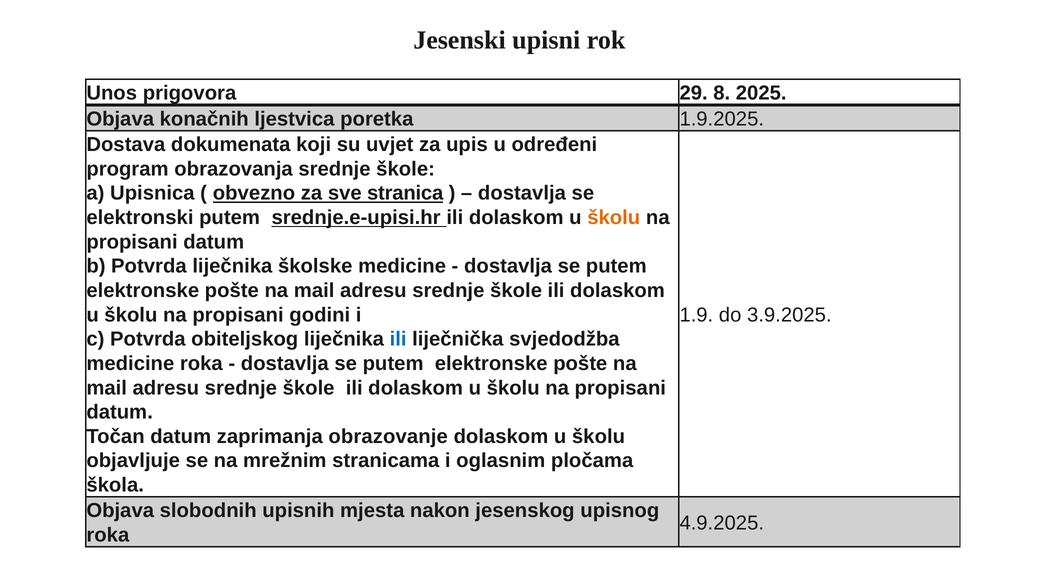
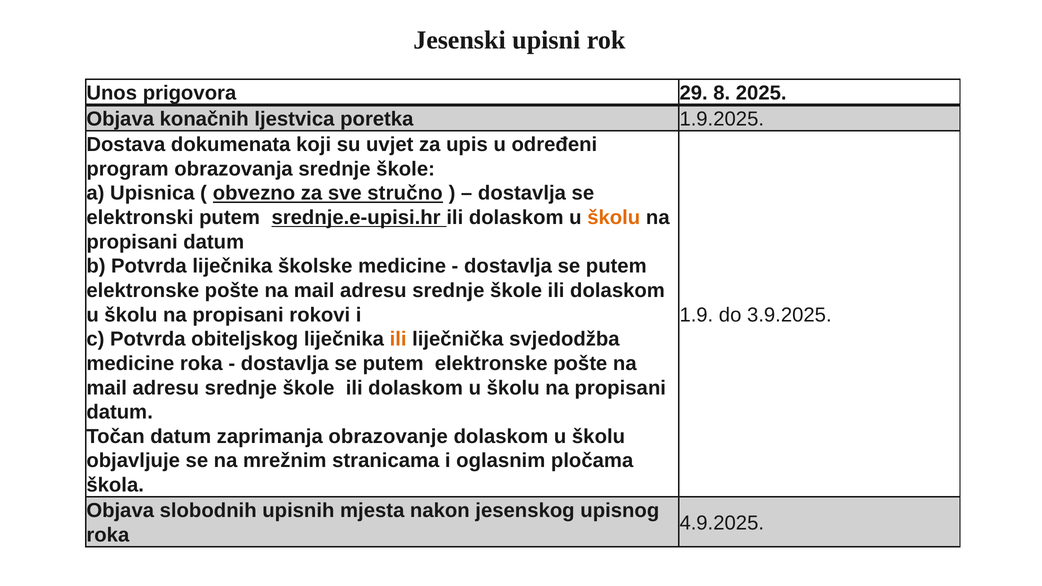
stranica: stranica -> stručno
godini: godini -> rokovi
ili at (398, 339) colour: blue -> orange
